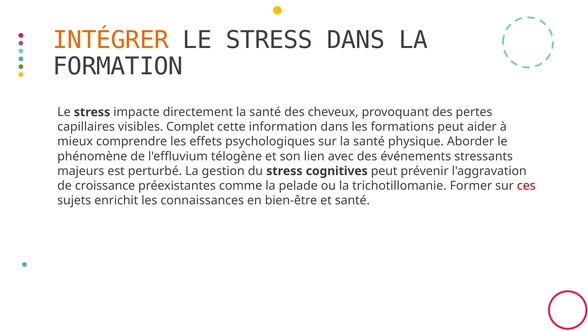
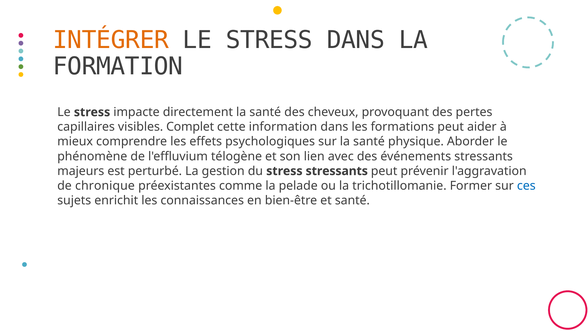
stress cognitives: cognitives -> stressants
croissance: croissance -> chronique
ces colour: red -> blue
